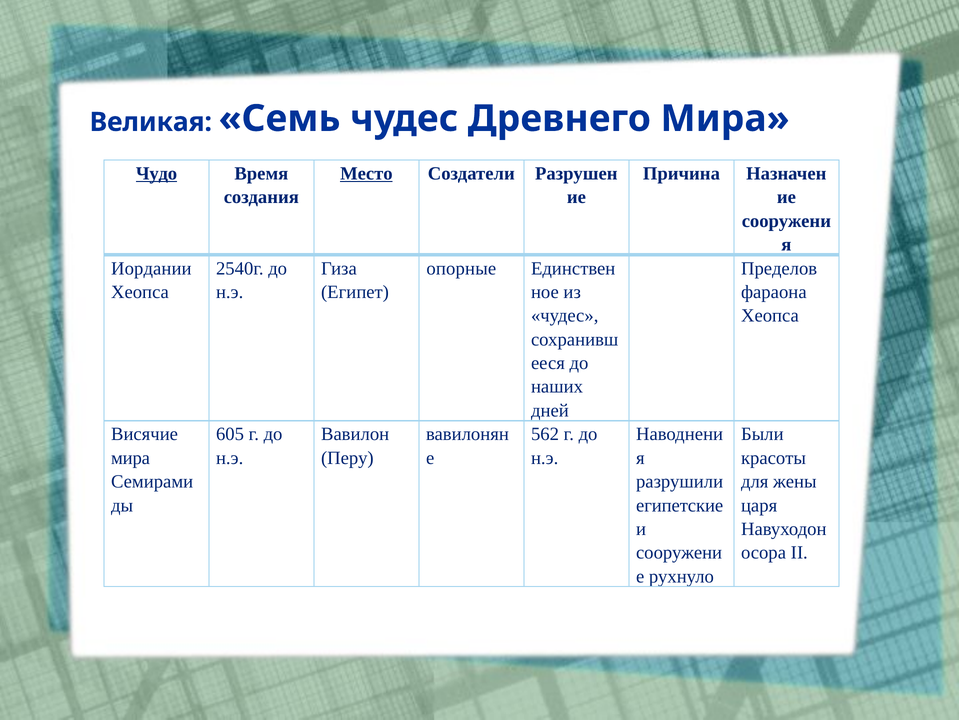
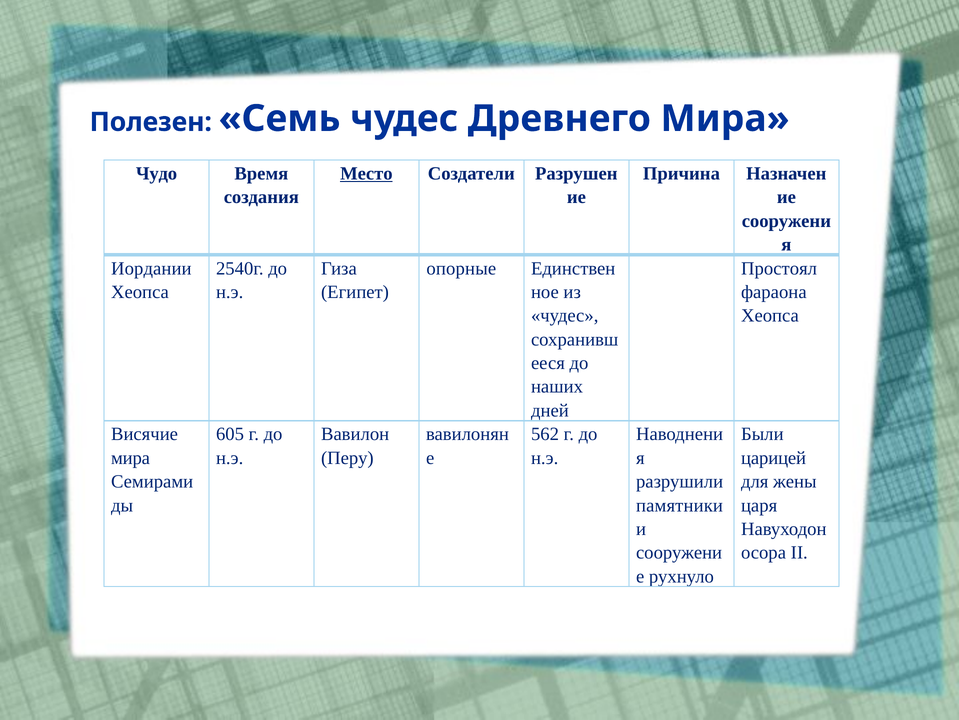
Великая: Великая -> Полезен
Чудо underline: present -> none
Пределов: Пределов -> Простоял
красоты: красоты -> царицей
египетские: египетские -> памятники
